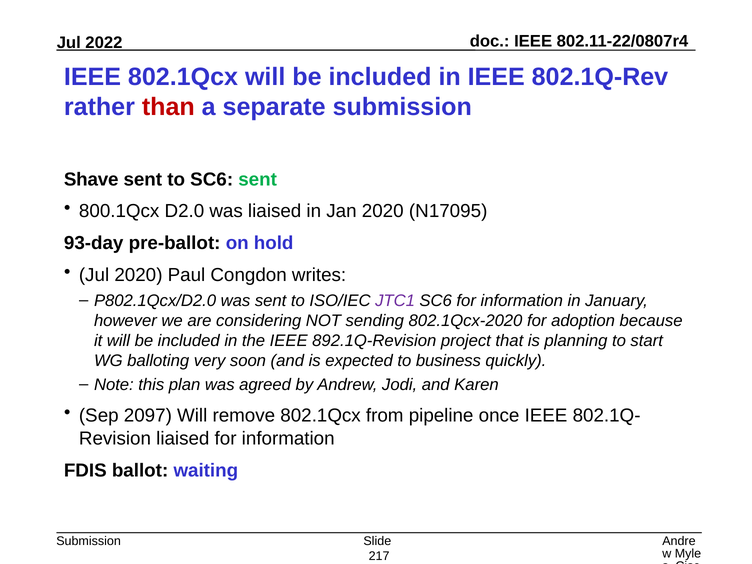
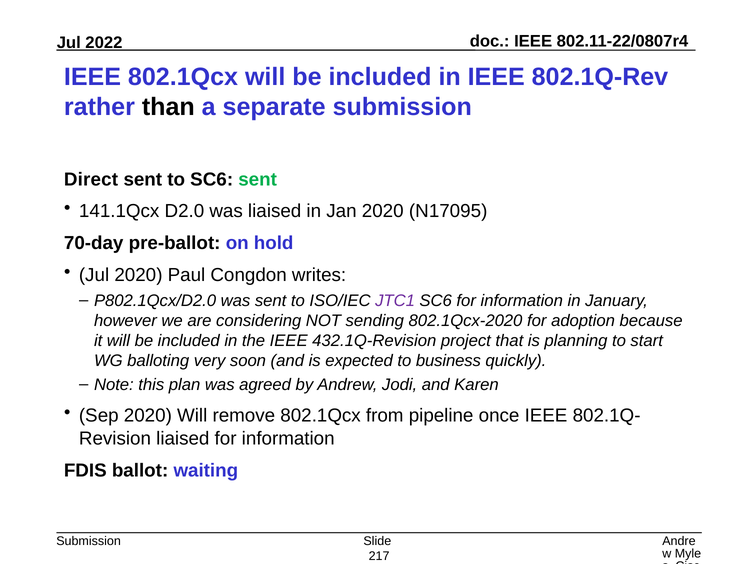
than colour: red -> black
Shave: Shave -> Direct
800.1Qcx: 800.1Qcx -> 141.1Qcx
93-day: 93-day -> 70-day
892.1Q-Revision: 892.1Q-Revision -> 432.1Q-Revision
Sep 2097: 2097 -> 2020
